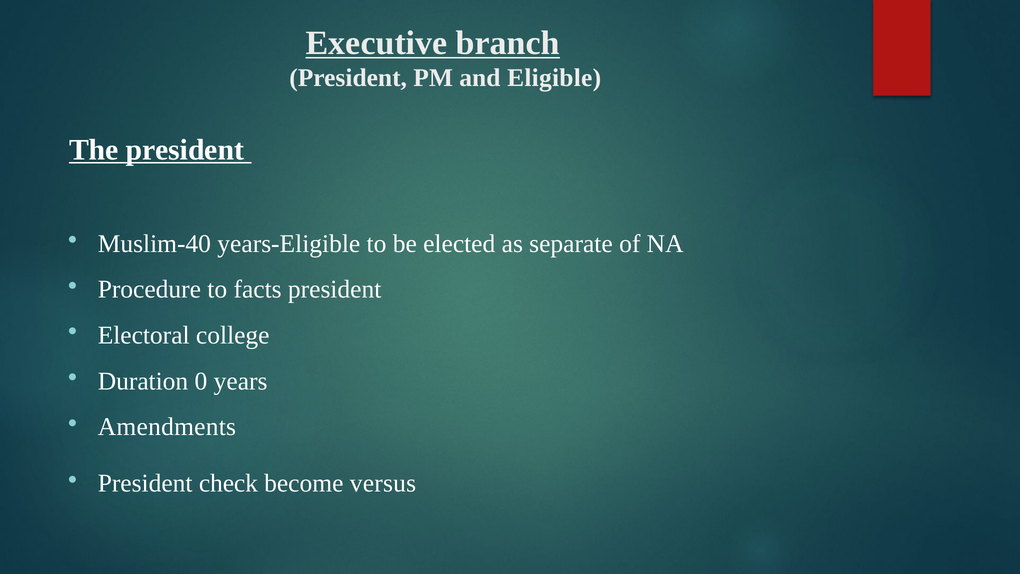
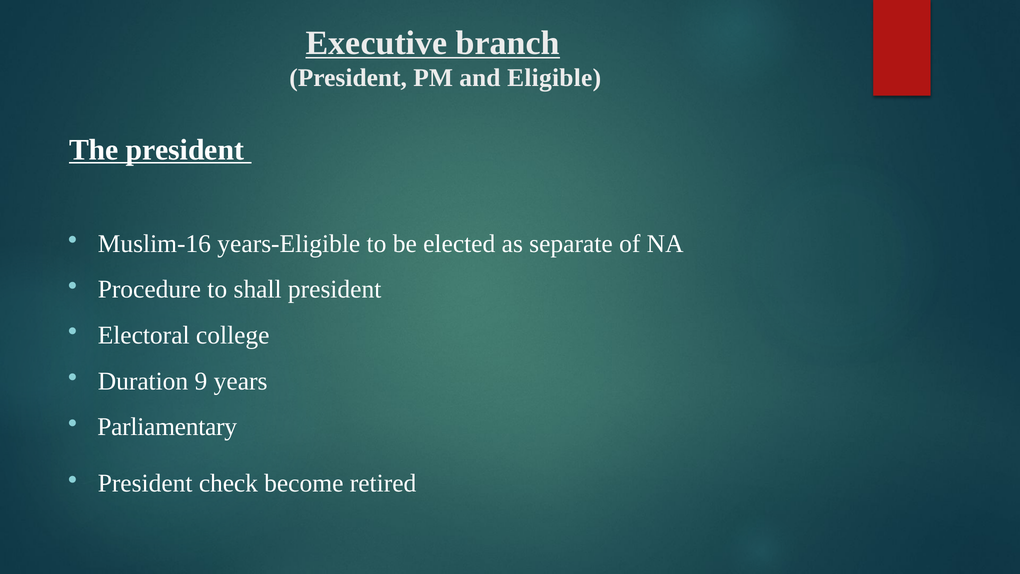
Muslim-40: Muslim-40 -> Muslim-16
facts: facts -> shall
0: 0 -> 9
Amendments: Amendments -> Parliamentary
versus: versus -> retired
